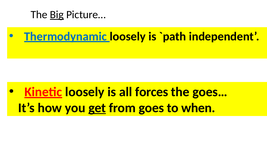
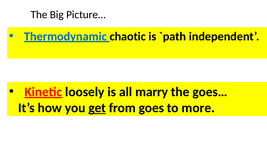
Big underline: present -> none
loosely at (128, 36): loosely -> chaotic
forces: forces -> marry
when: when -> more
